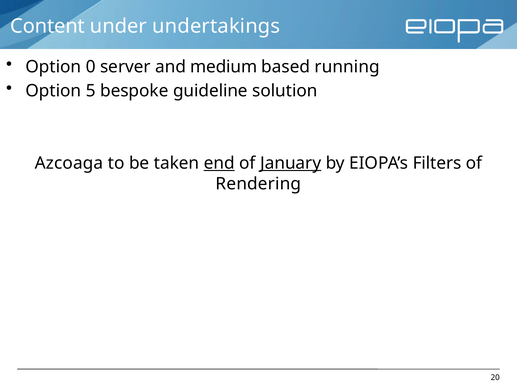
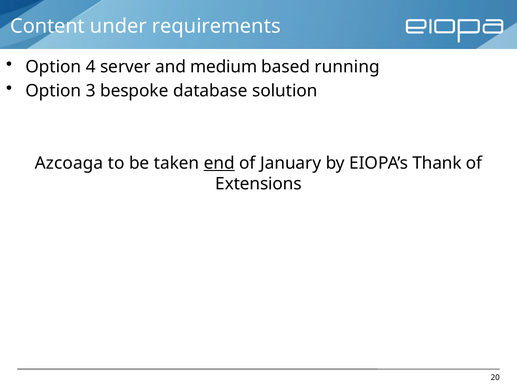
undertakings: undertakings -> requirements
0: 0 -> 4
5: 5 -> 3
guideline: guideline -> database
January underline: present -> none
Filters: Filters -> Thank
Rendering: Rendering -> Extensions
